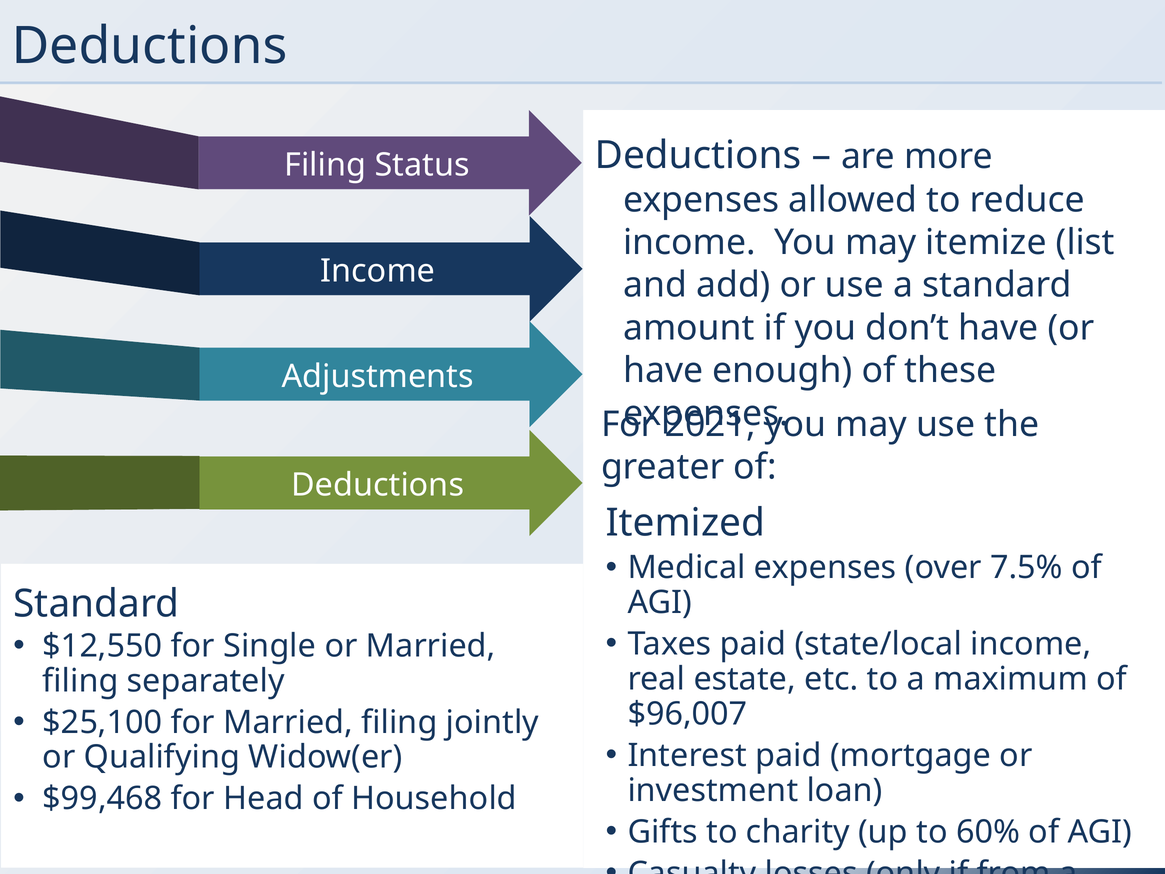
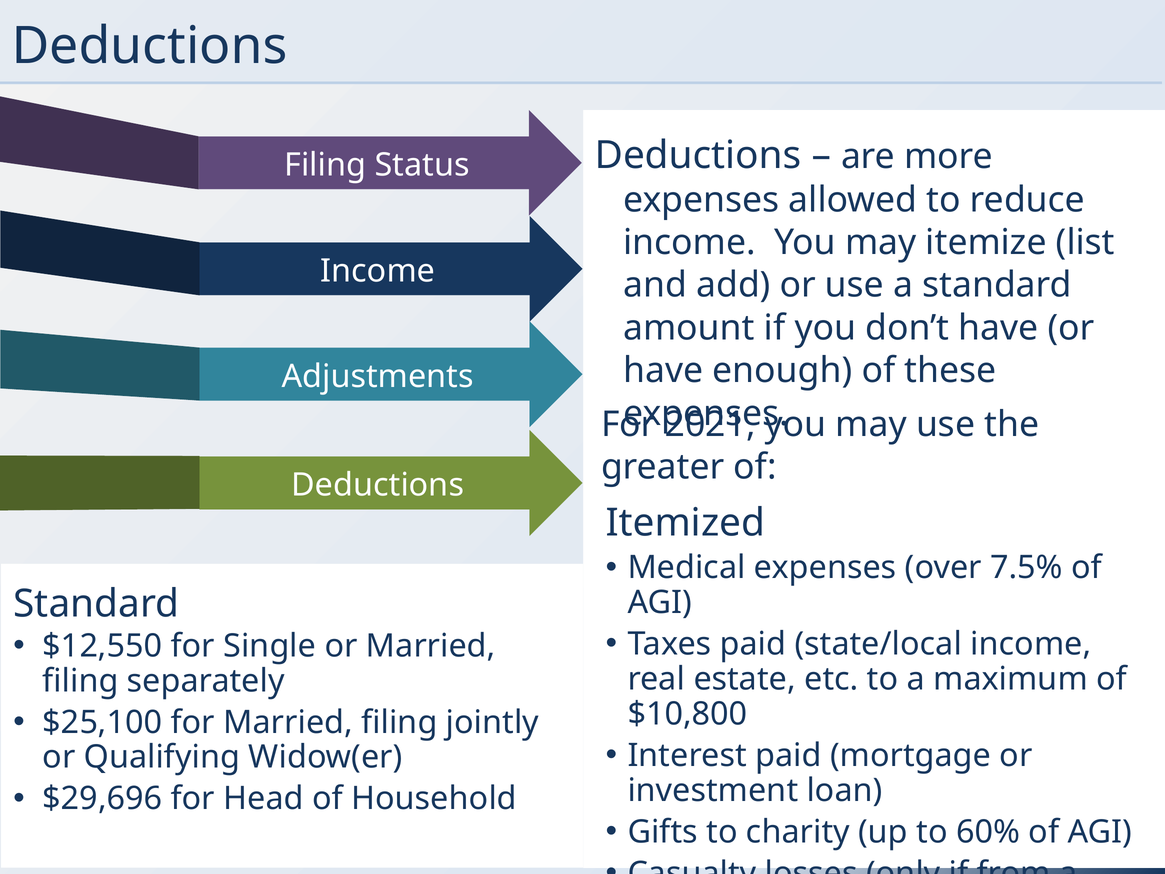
$96,007: $96,007 -> $10,800
$99,468: $99,468 -> $29,696
